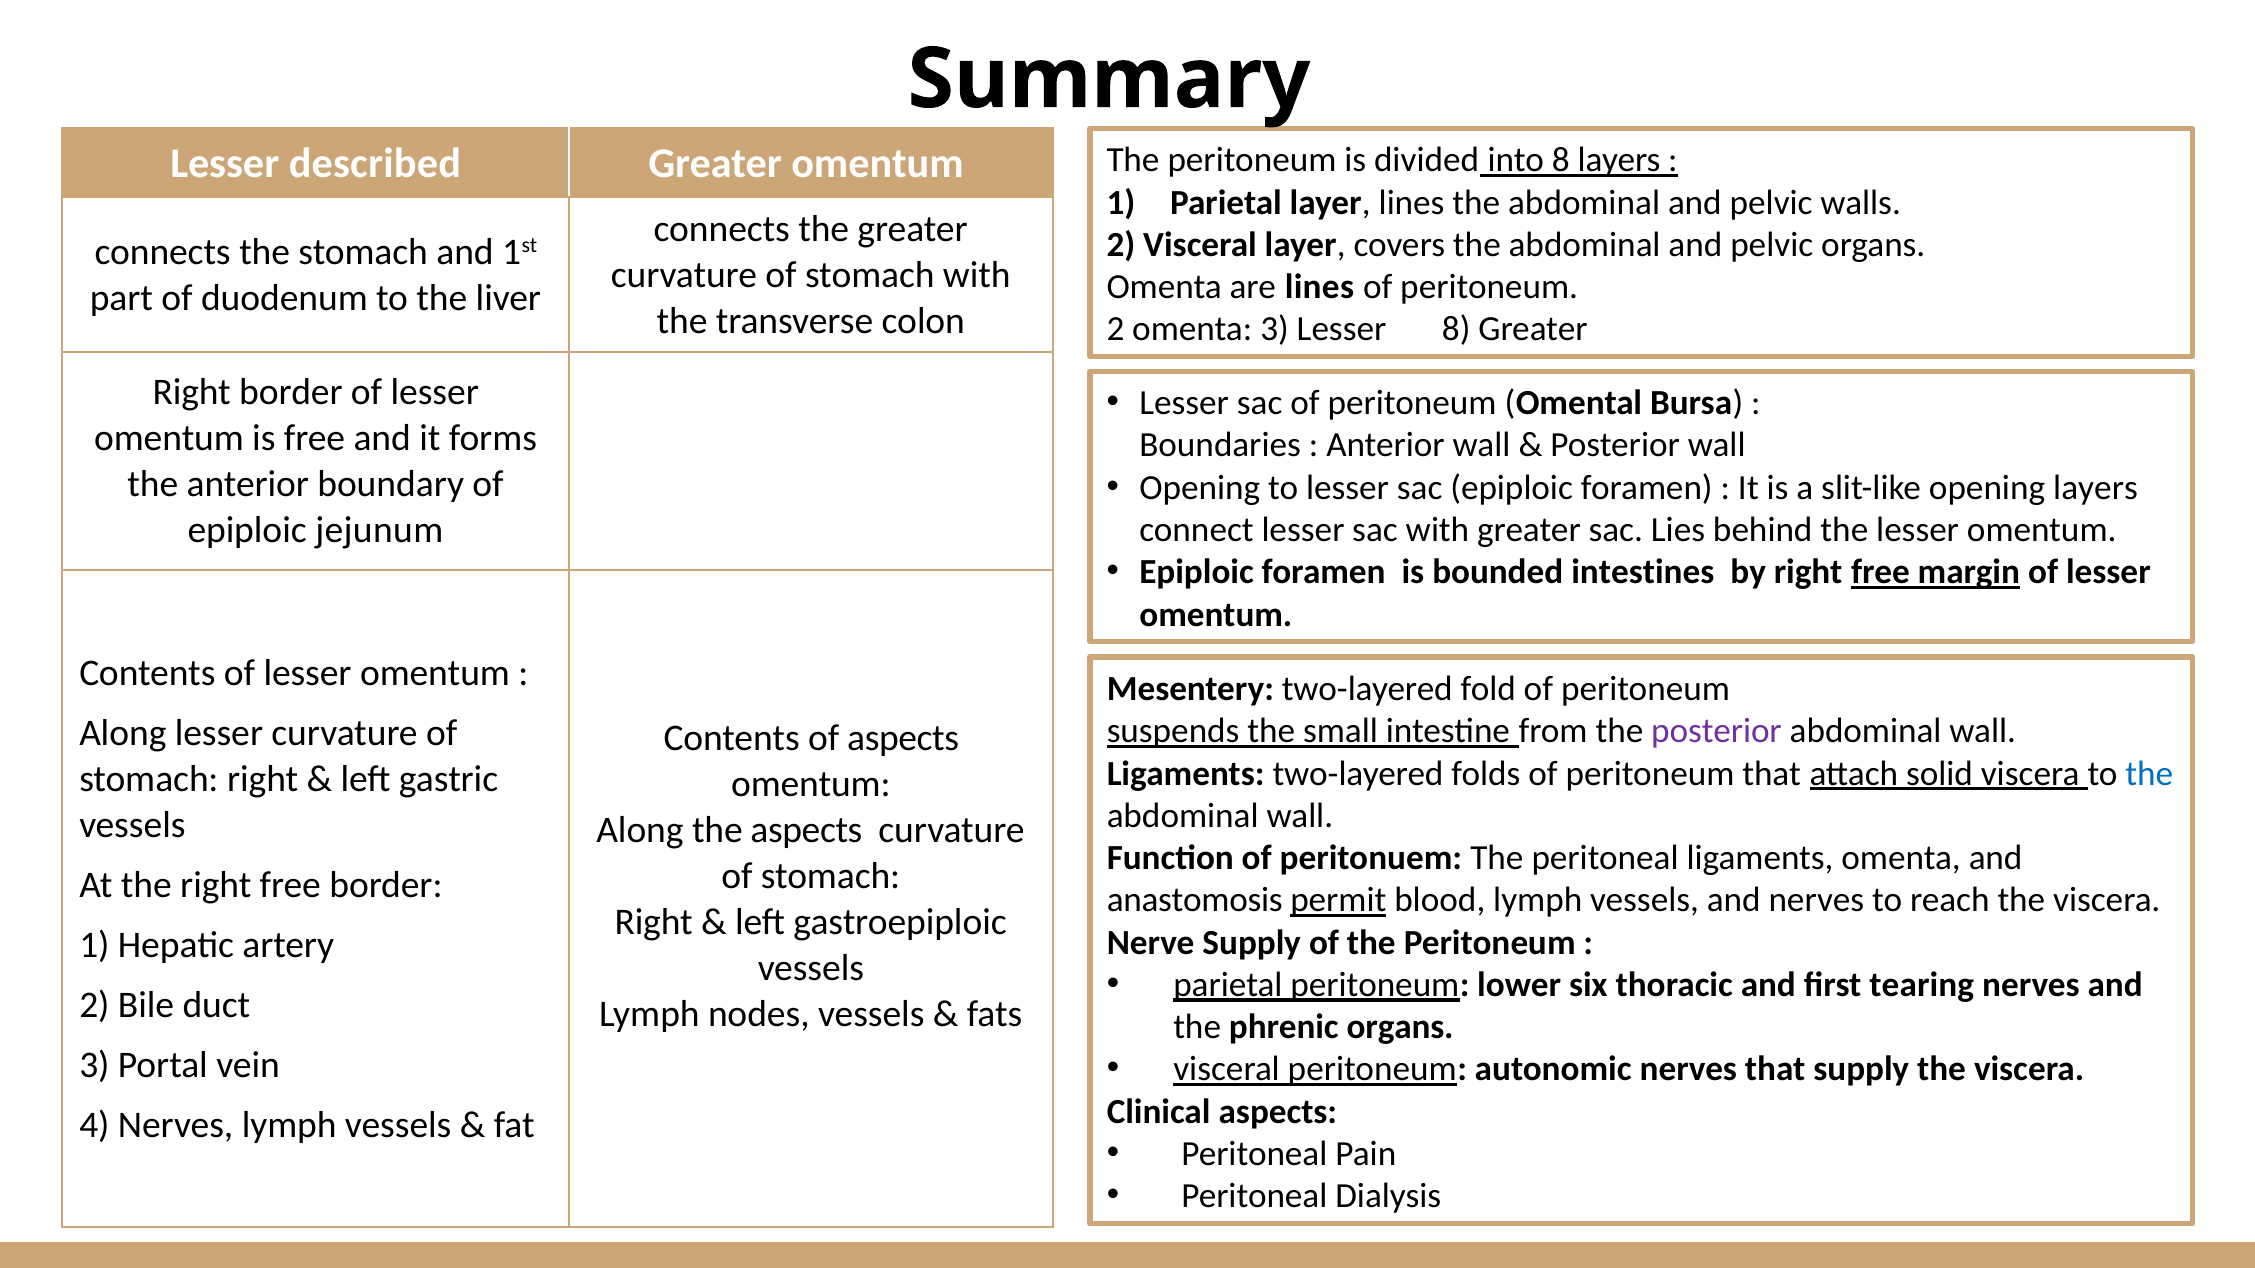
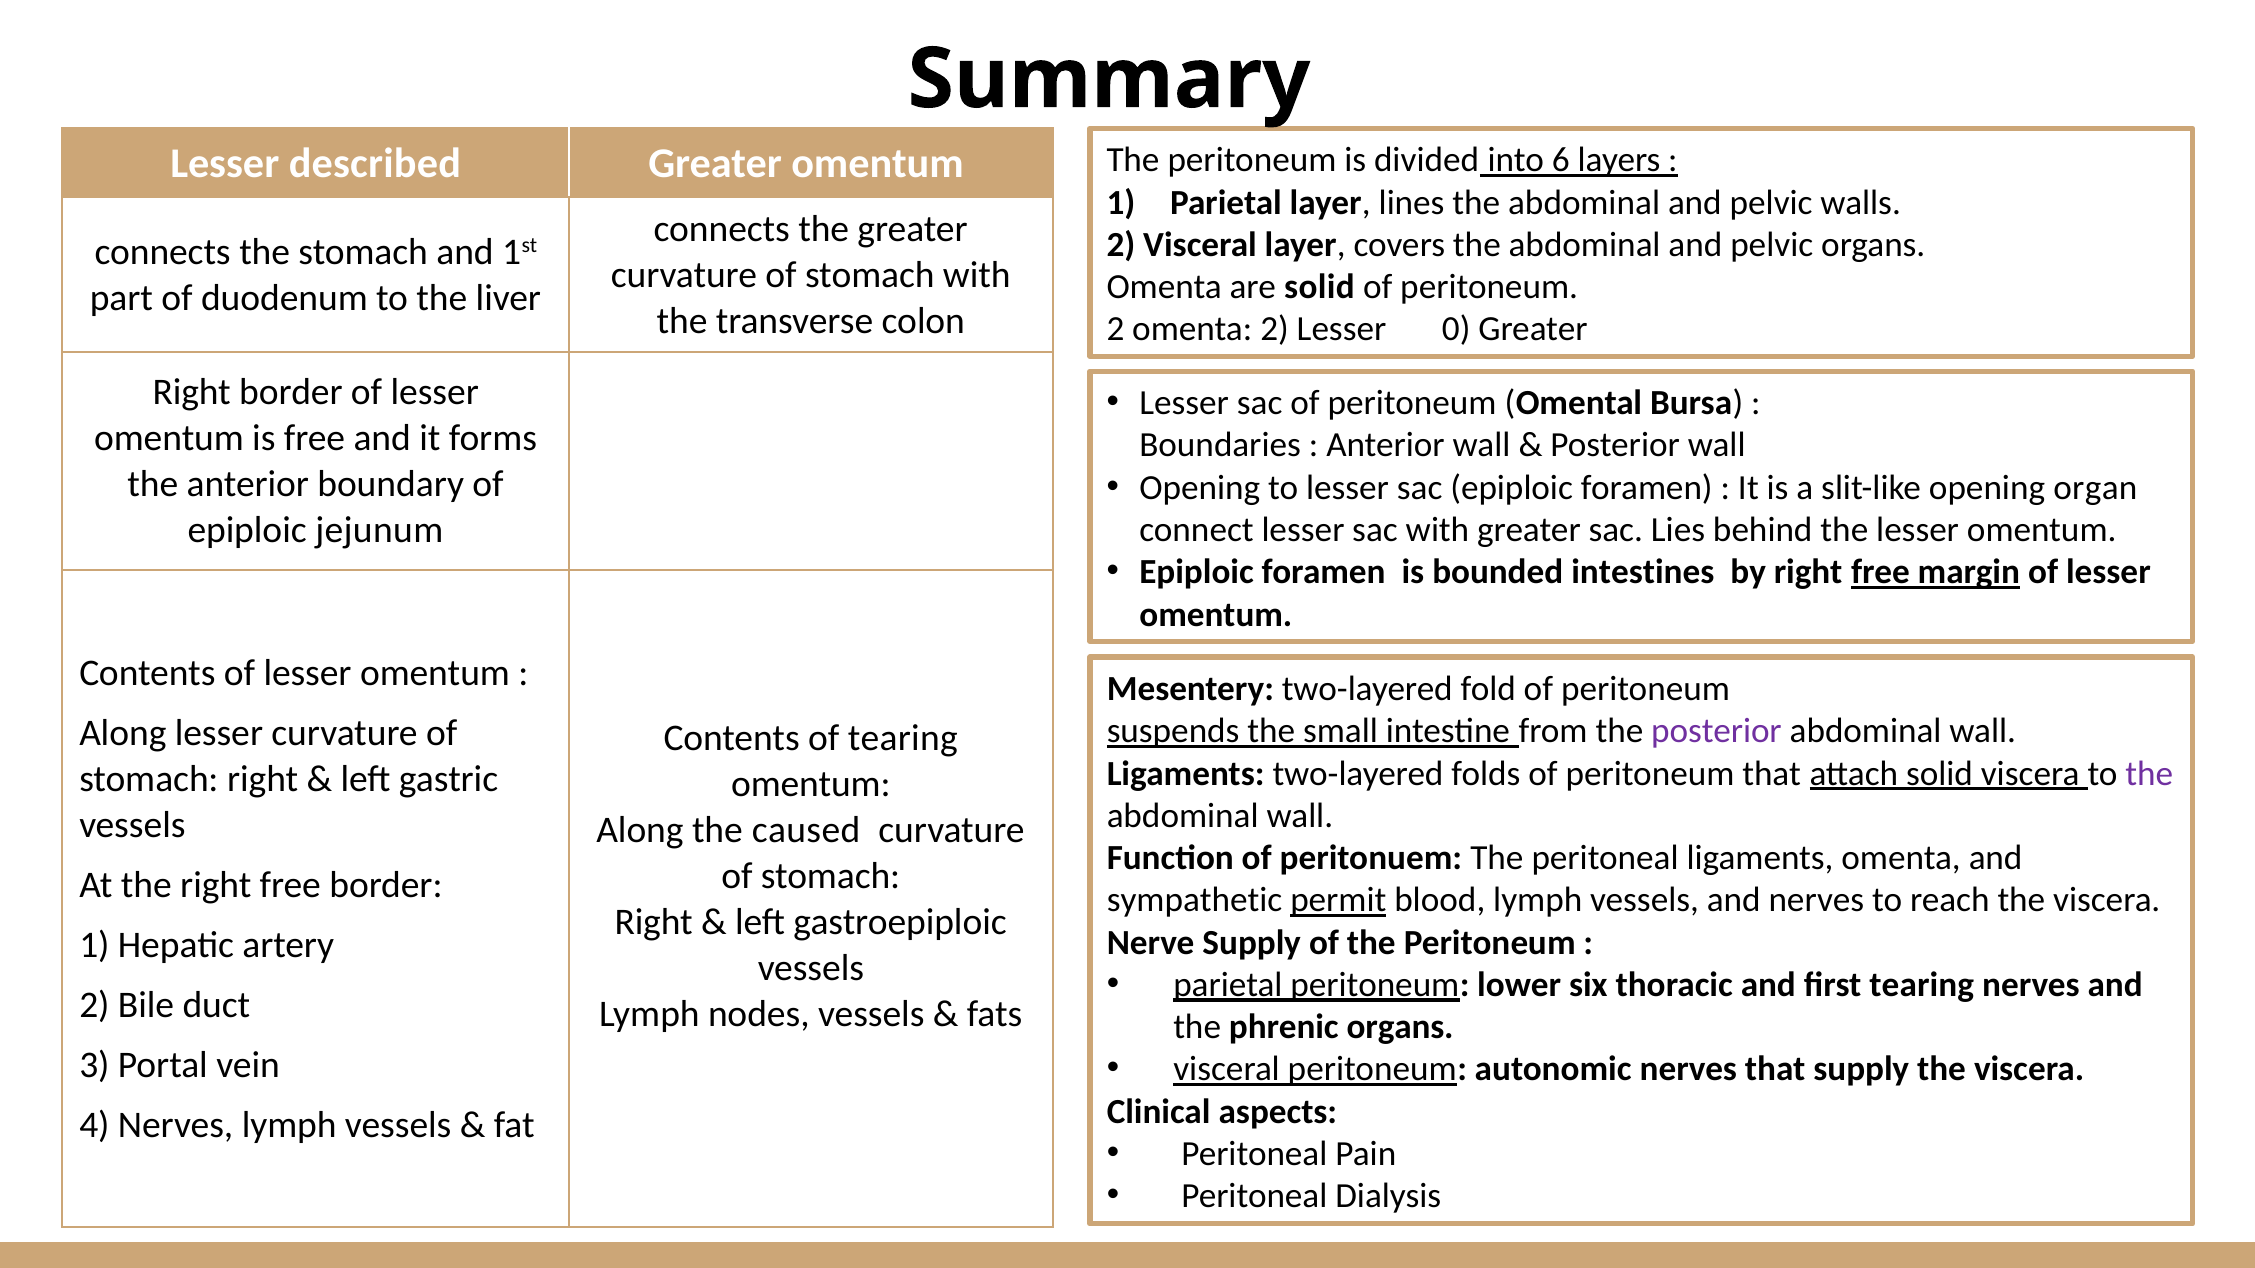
into 8: 8 -> 6
are lines: lines -> solid
omenta 3: 3 -> 2
Lesser 8: 8 -> 0
opening layers: layers -> organ
of aspects: aspects -> tearing
the at (2149, 774) colour: blue -> purple
the aspects: aspects -> caused
anastomosis: anastomosis -> sympathetic
